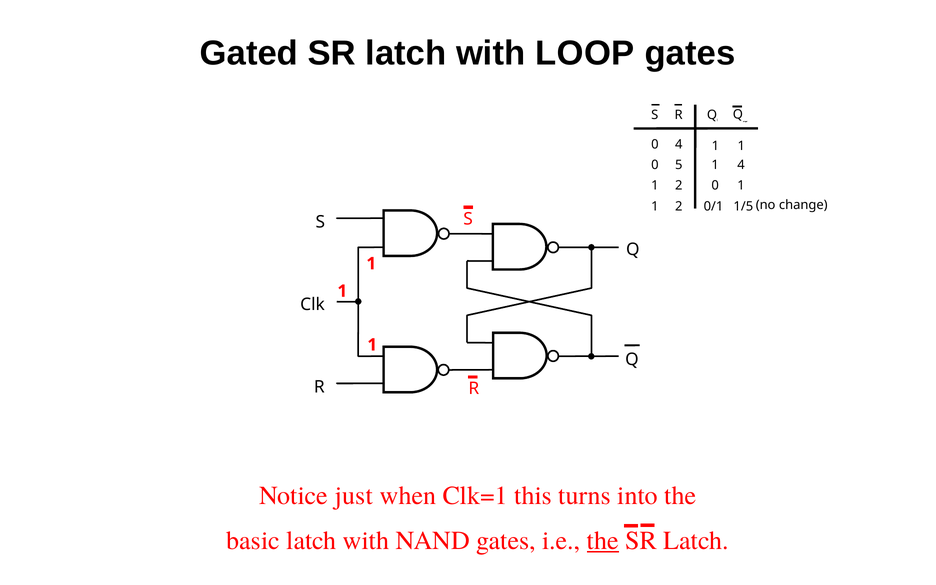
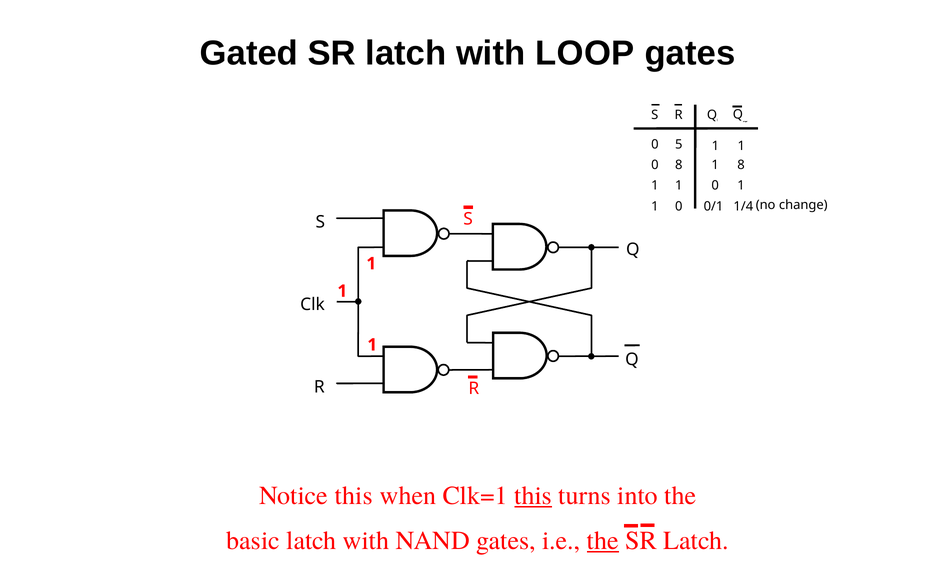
0 4: 4 -> 5
0 5: 5 -> 8
1 4: 4 -> 8
2 at (679, 186): 2 -> 1
2 at (679, 206): 2 -> 0
1/5: 1/5 -> 1/4
Notice just: just -> this
this at (533, 496) underline: none -> present
